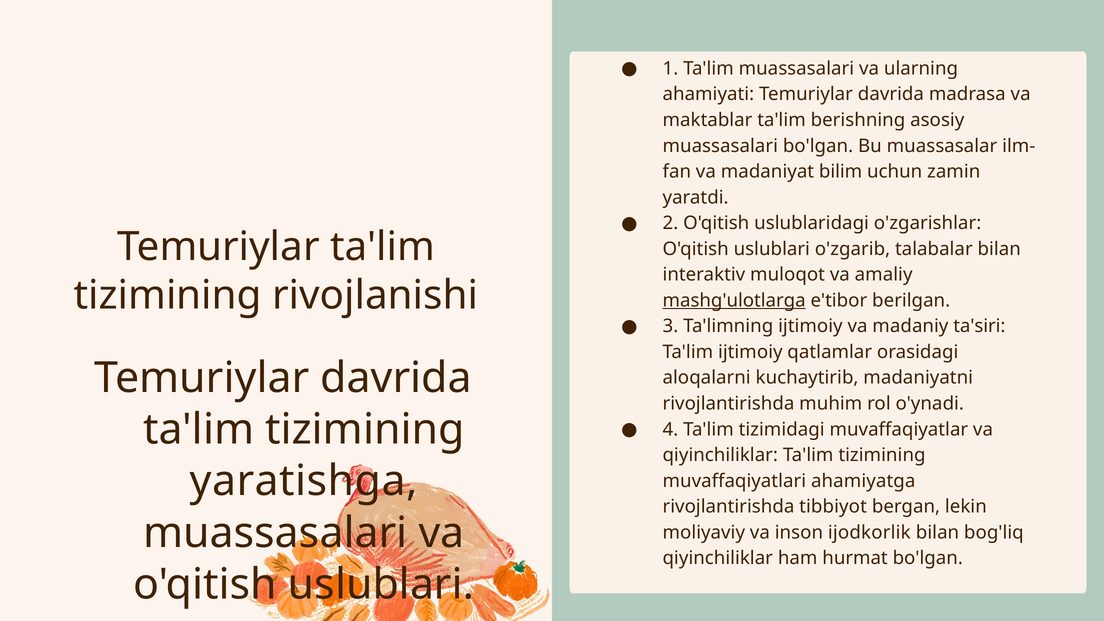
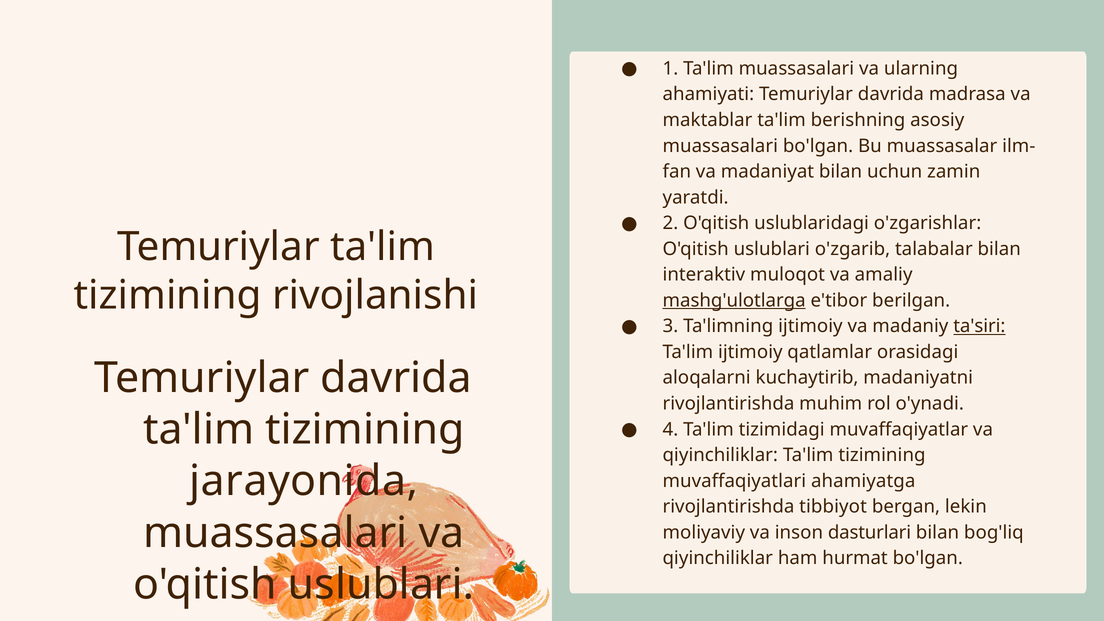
madaniyat bilim: bilim -> bilan
ta'siri underline: none -> present
yaratishga: yaratishga -> jarayonida
ijodkorlik: ijodkorlik -> dasturlari
